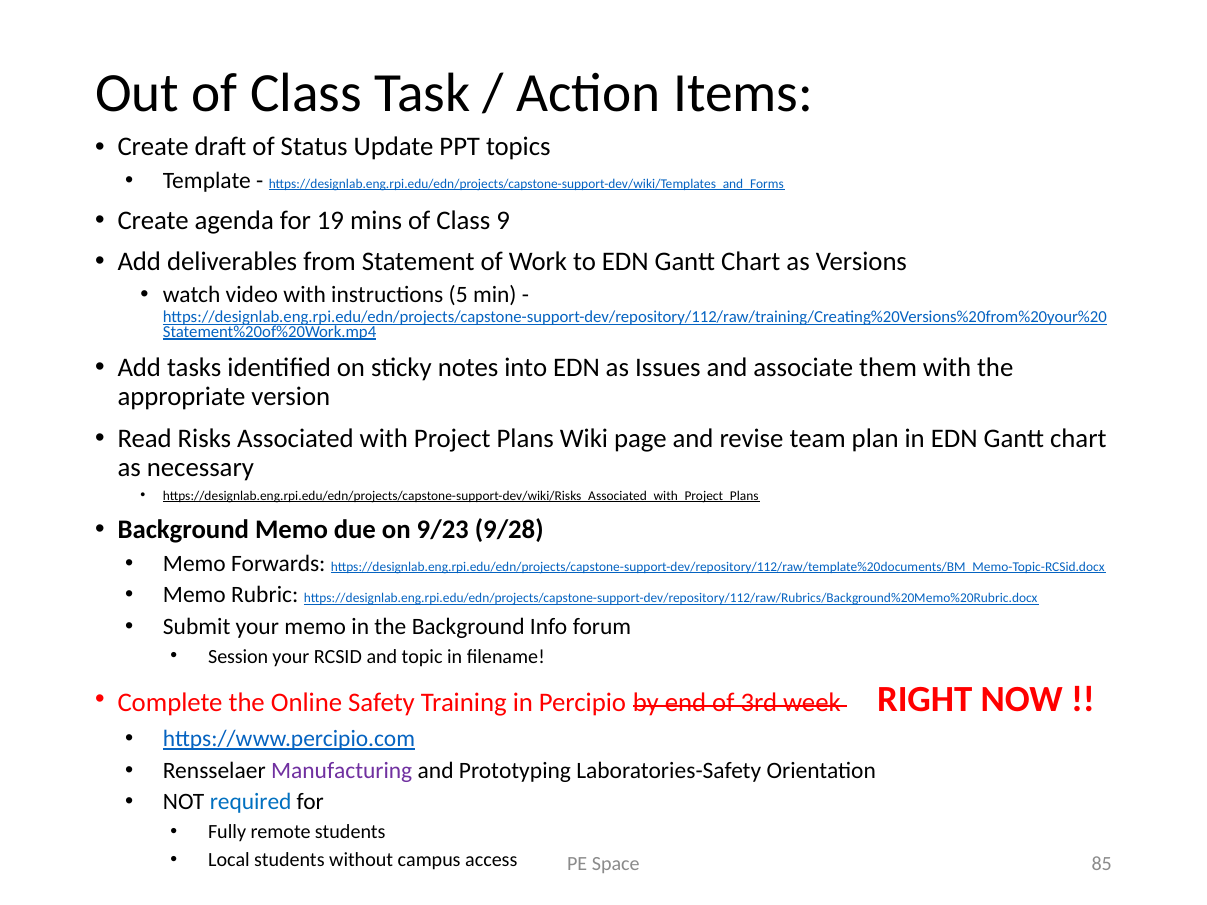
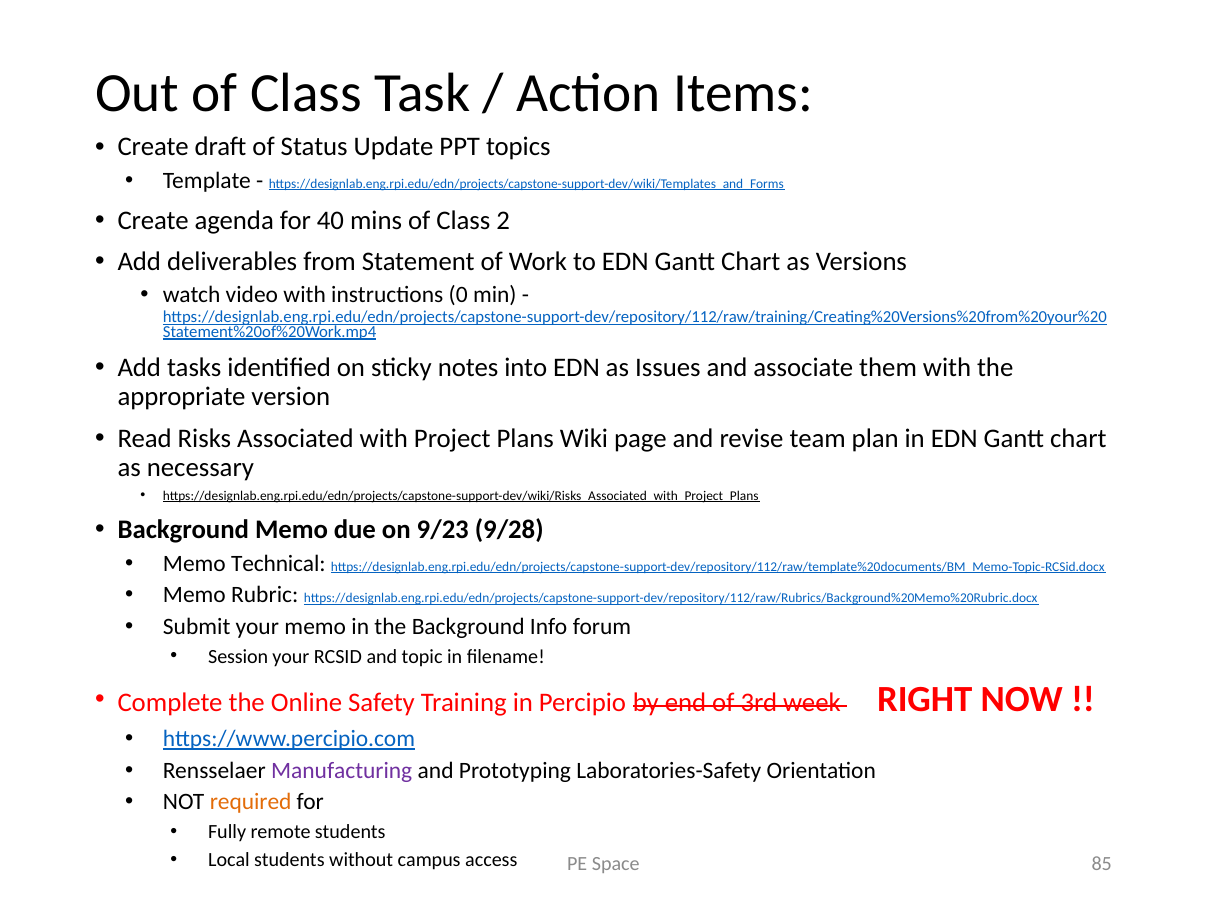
19: 19 -> 40
9: 9 -> 2
5: 5 -> 0
Forwards: Forwards -> Technical
required colour: blue -> orange
